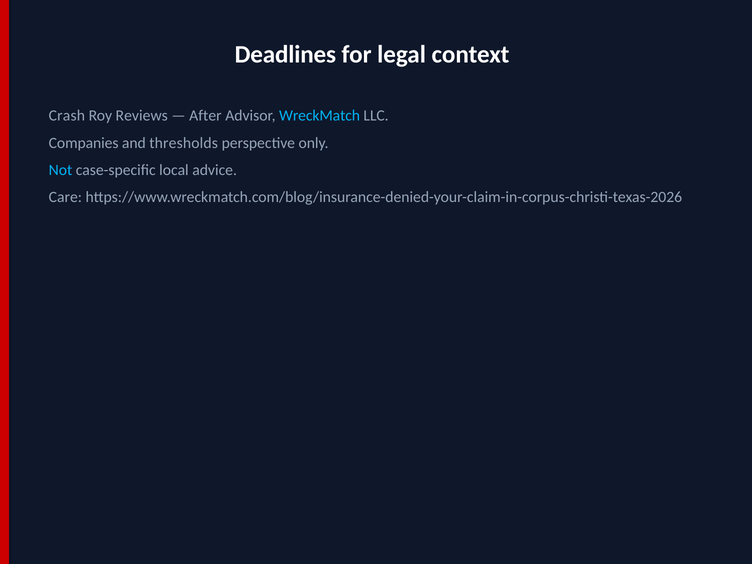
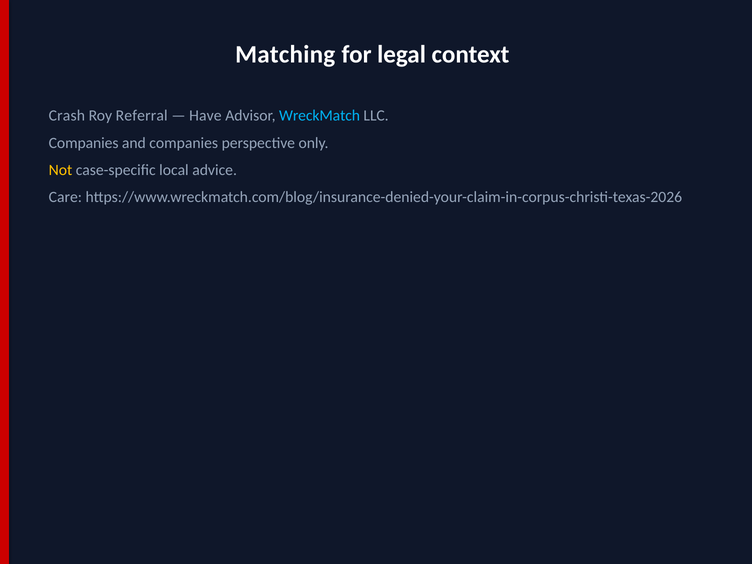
Deadlines: Deadlines -> Matching
Reviews: Reviews -> Referral
After: After -> Have
and thresholds: thresholds -> companies
Not colour: light blue -> yellow
